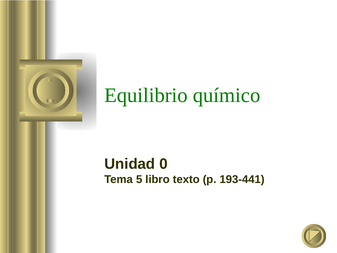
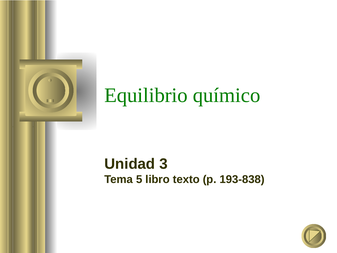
0: 0 -> 3
193-441: 193-441 -> 193-838
